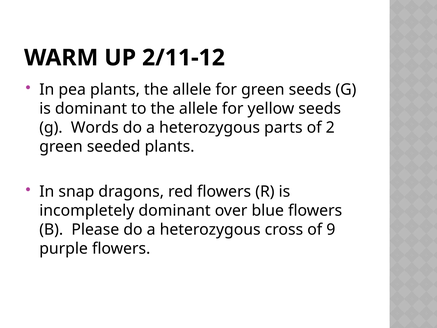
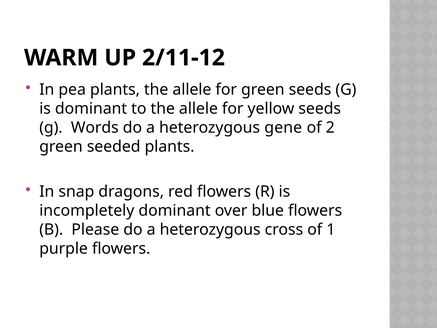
parts: parts -> gene
9: 9 -> 1
